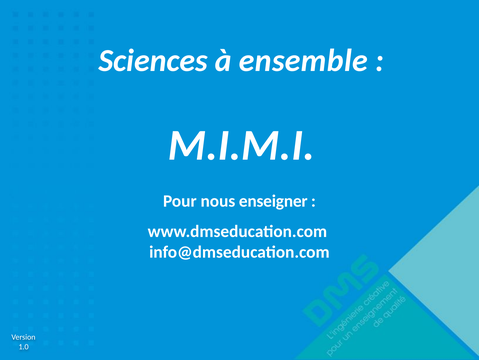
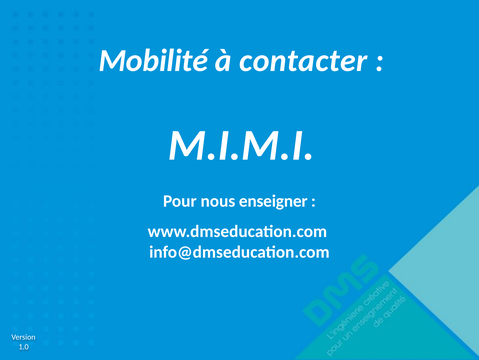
Sciences: Sciences -> Mobilité
ensemble: ensemble -> contacter
